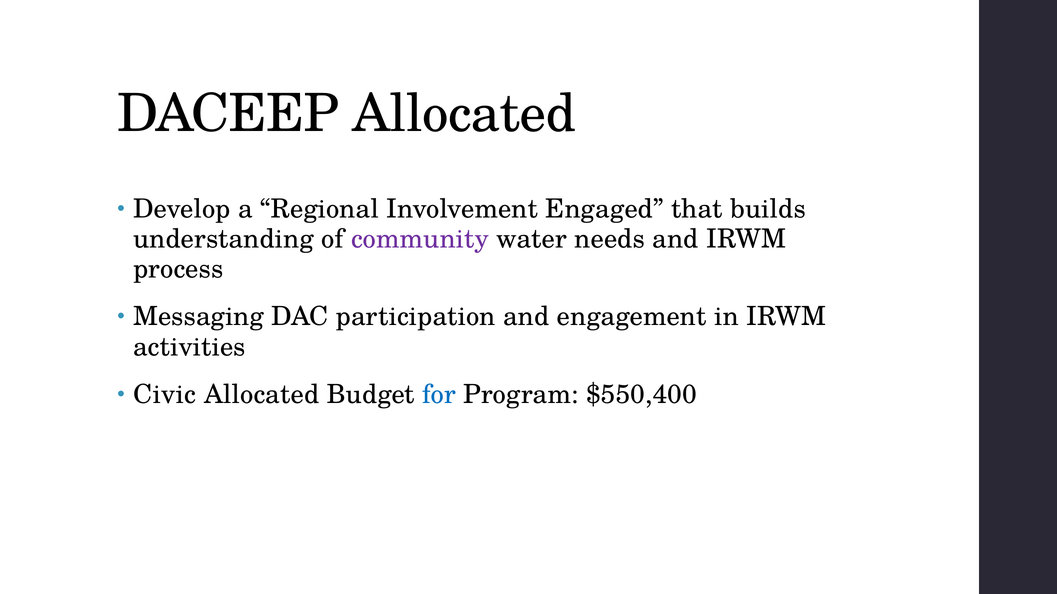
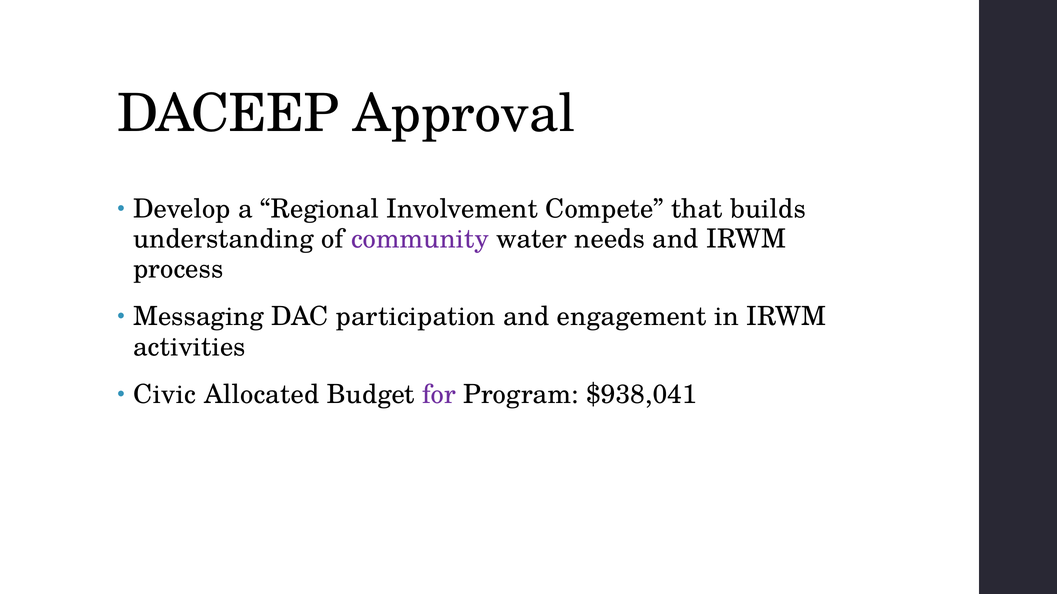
DACEEP Allocated: Allocated -> Approval
Engaged: Engaged -> Compete
for colour: blue -> purple
$550,400: $550,400 -> $938,041
